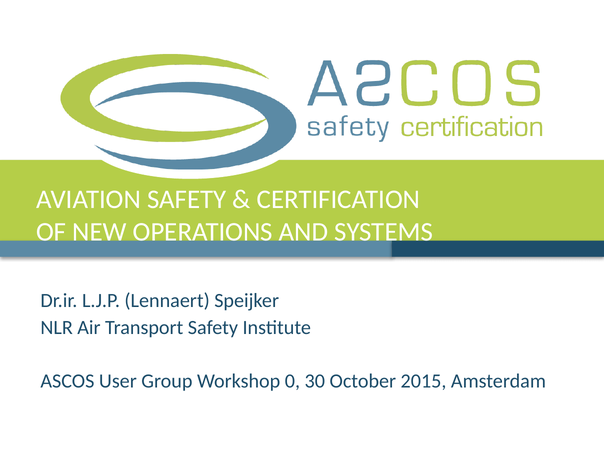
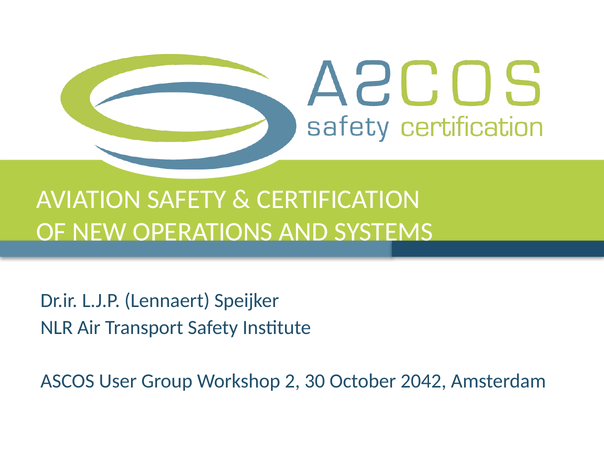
0: 0 -> 2
2015: 2015 -> 2042
